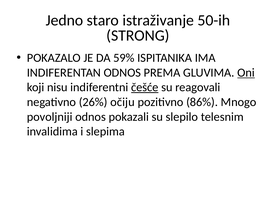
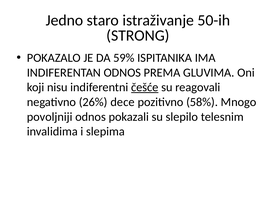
Oni underline: present -> none
očiju: očiju -> dece
86%: 86% -> 58%
